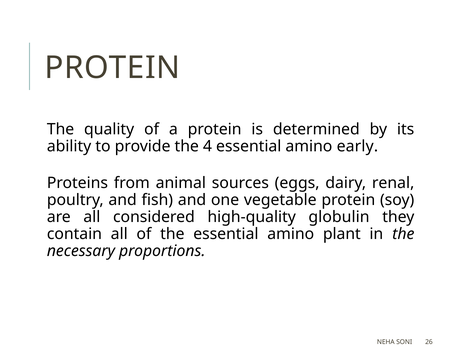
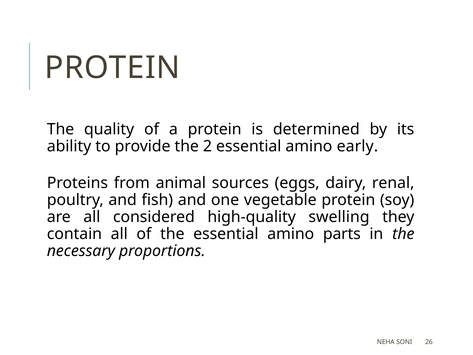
4: 4 -> 2
globulin: globulin -> swelling
plant: plant -> parts
